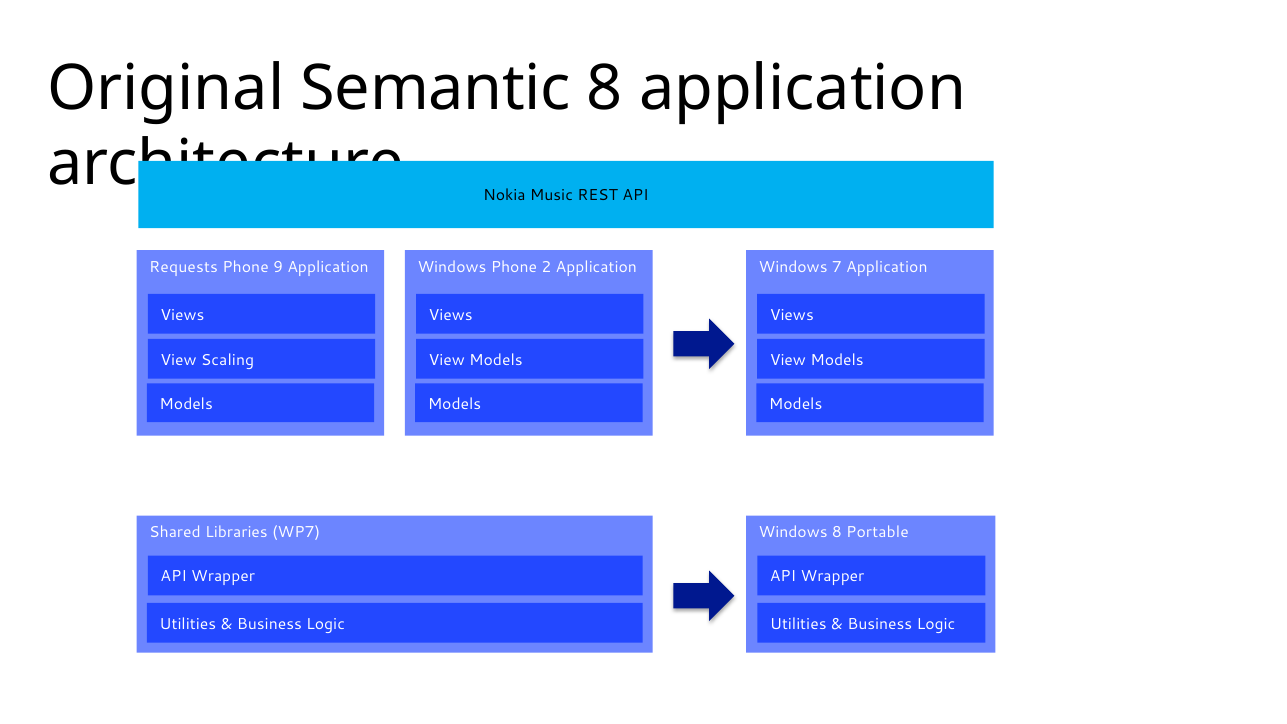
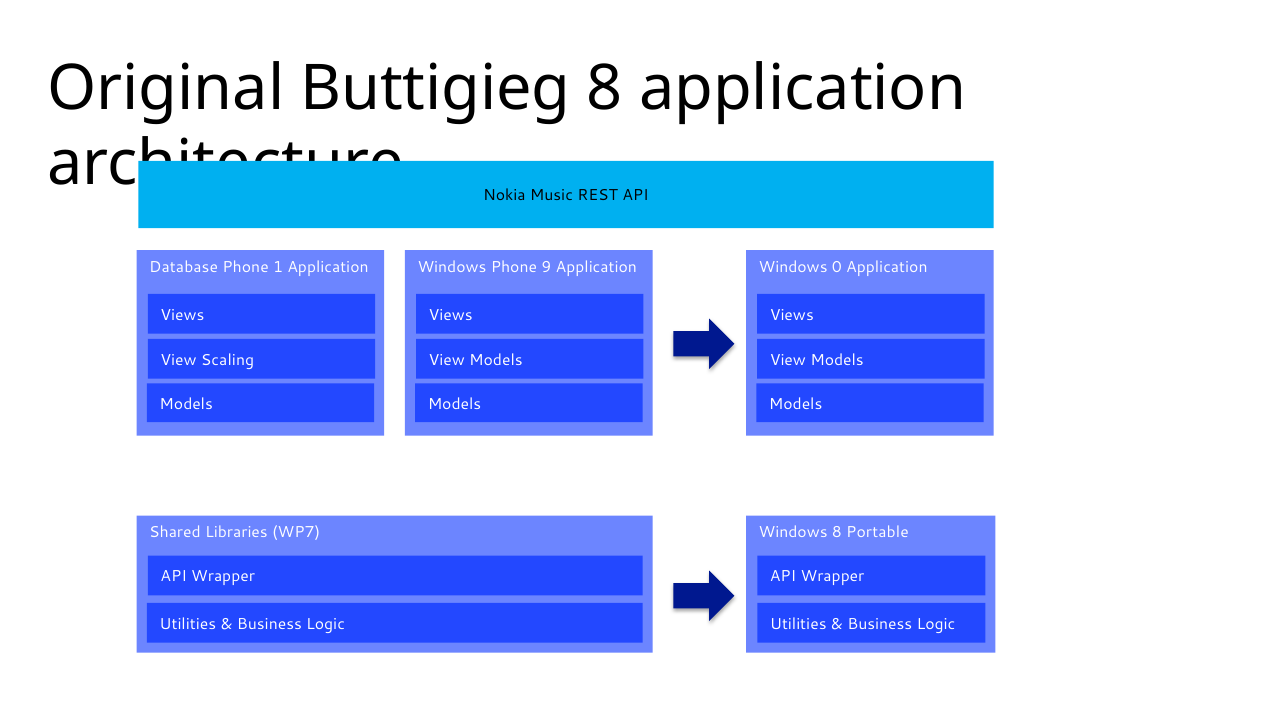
Semantic: Semantic -> Buttigieg
Requests: Requests -> Database
9: 9 -> 1
2: 2 -> 9
7: 7 -> 0
